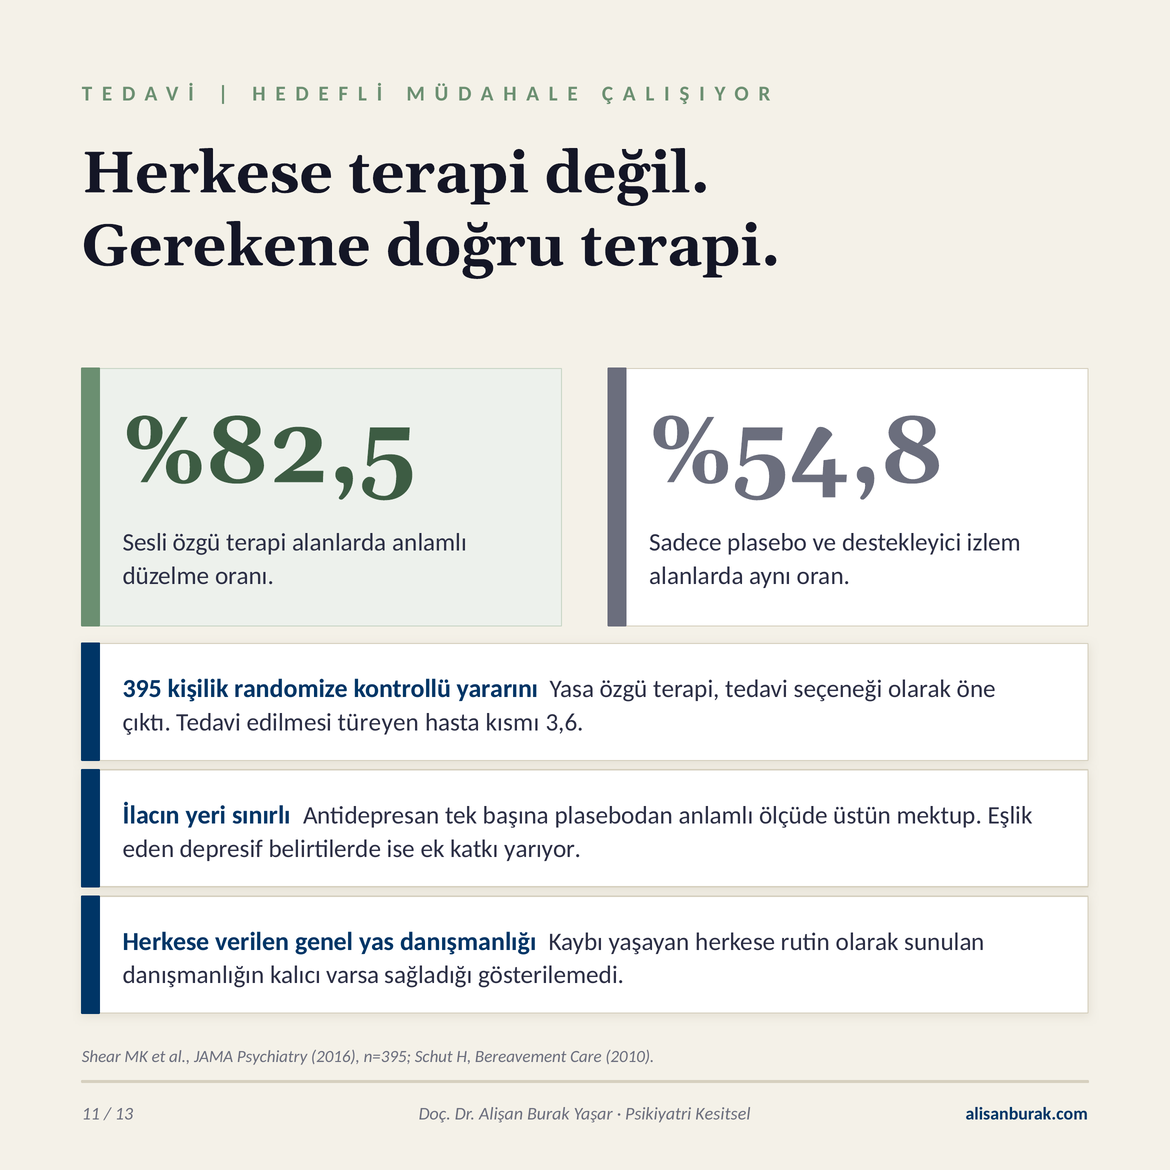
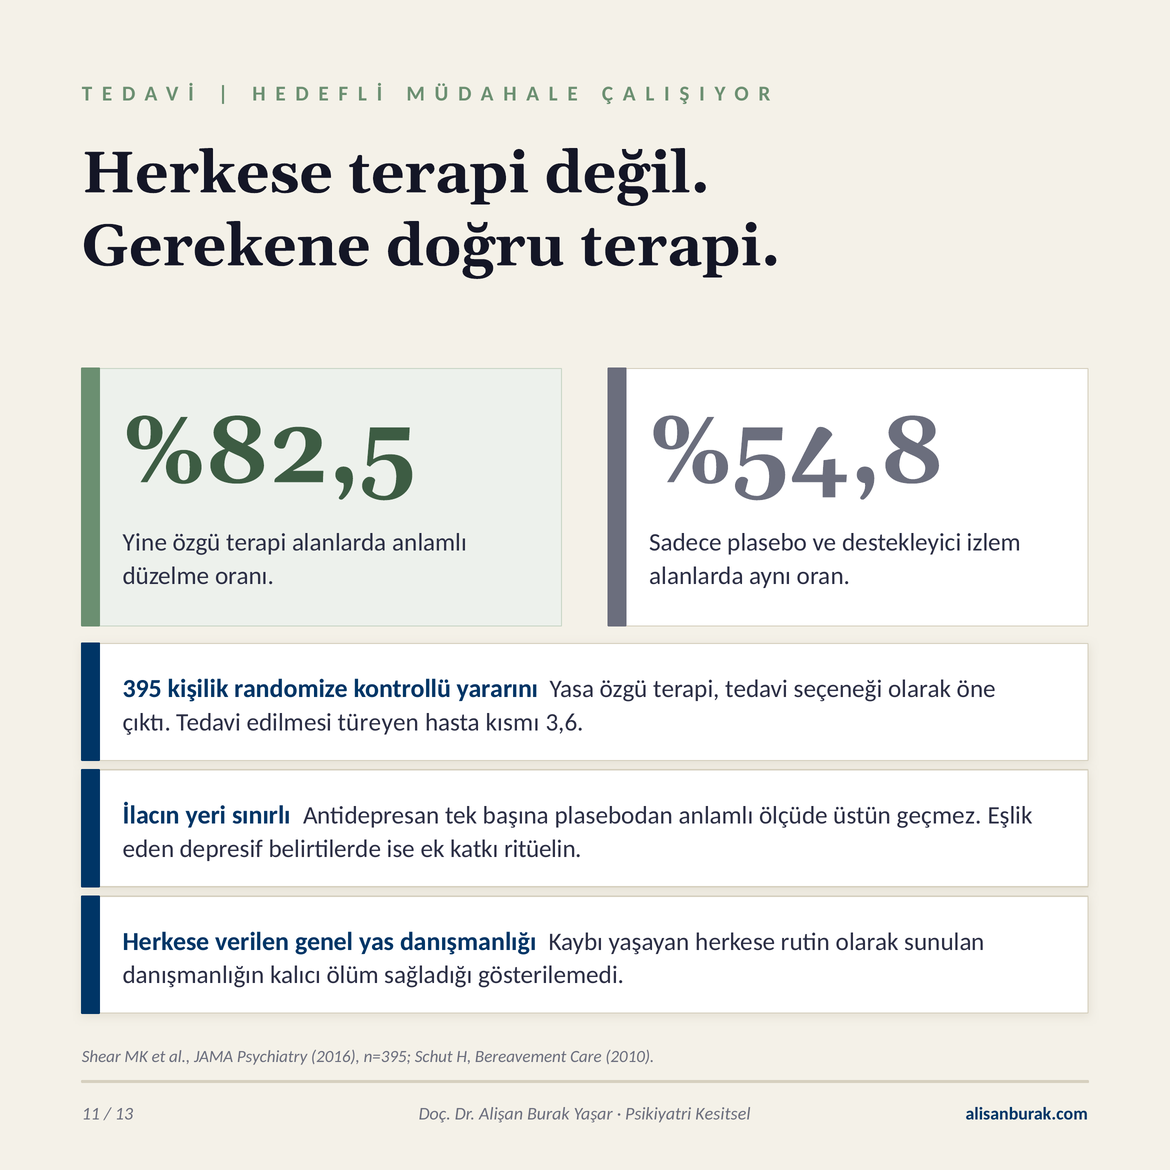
Sesli: Sesli -> Yine
mektup: mektup -> geçmez
yarıyor: yarıyor -> ritüelin
varsa: varsa -> ölüm
